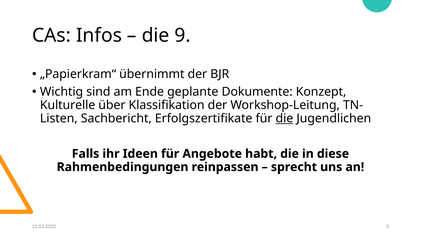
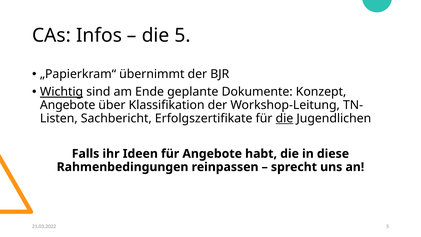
die 9: 9 -> 5
Wichtig underline: none -> present
Kulturelle at (68, 105): Kulturelle -> Angebote
